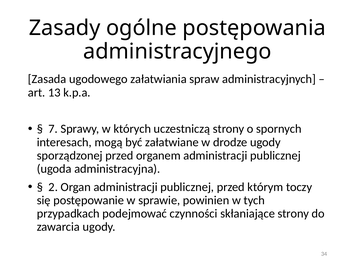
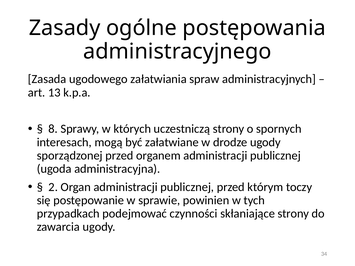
7: 7 -> 8
